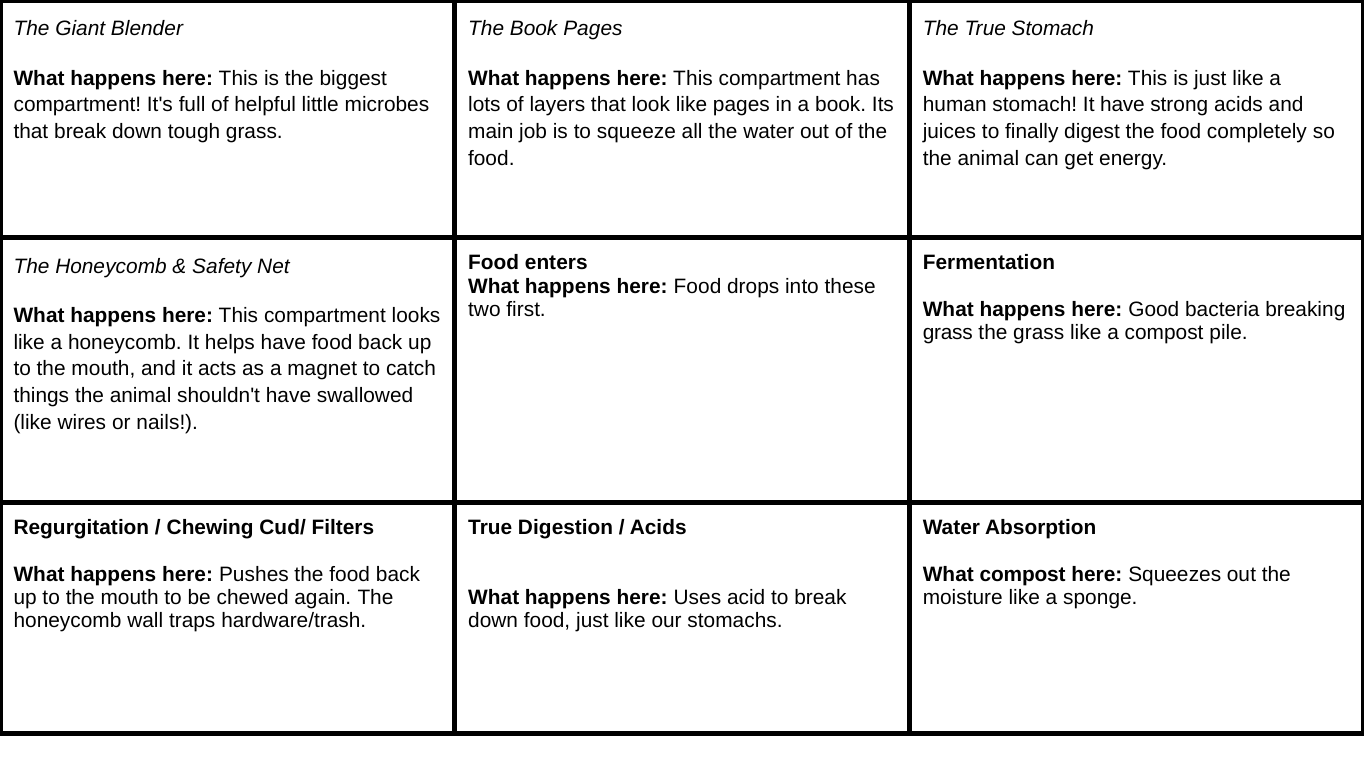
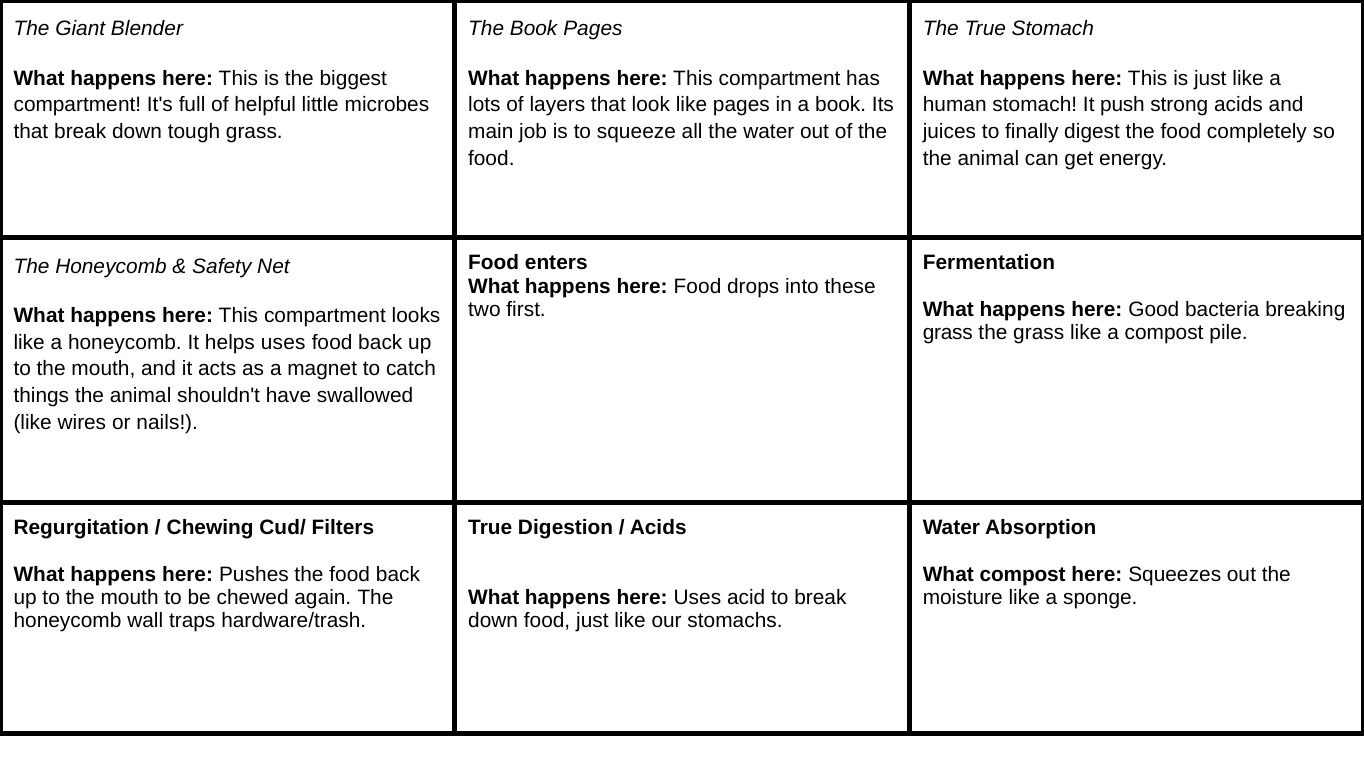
It have: have -> push
helps have: have -> uses
